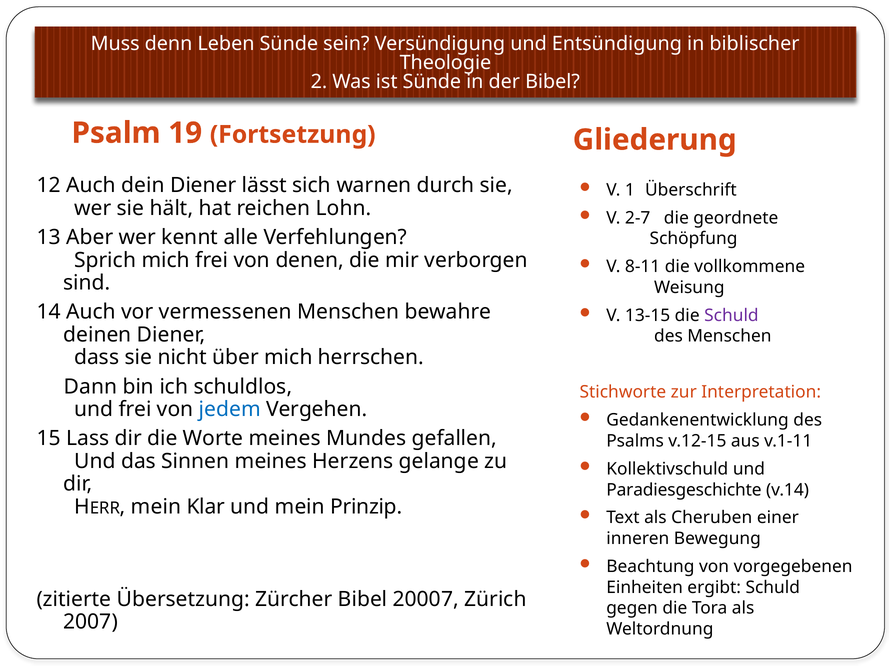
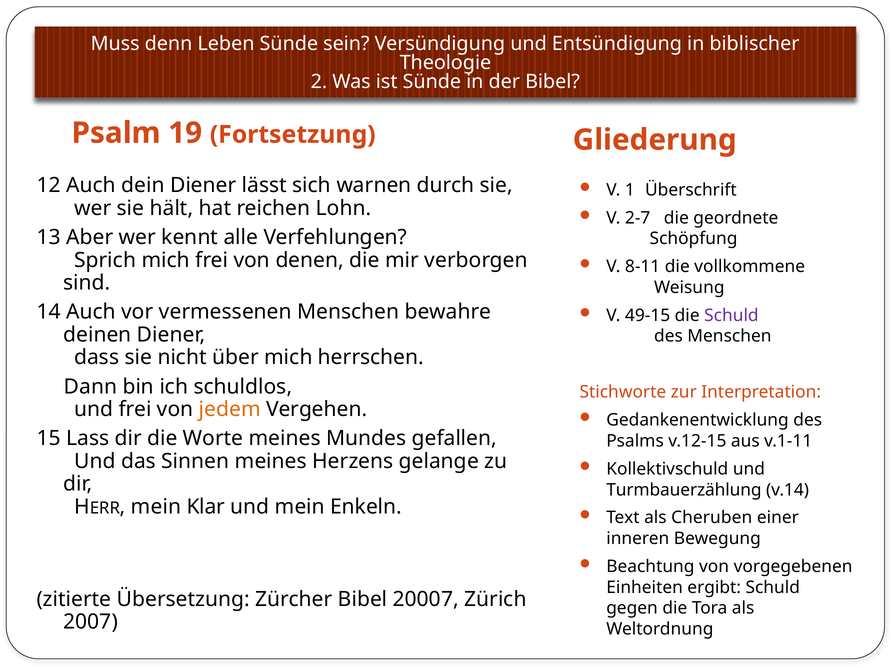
13-15: 13-15 -> 49-15
jedem colour: blue -> orange
Paradiesgeschichte: Paradiesgeschichte -> Turmbauerzählung
Prinzip: Prinzip -> Enkeln
